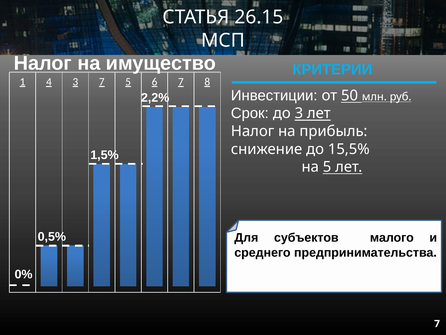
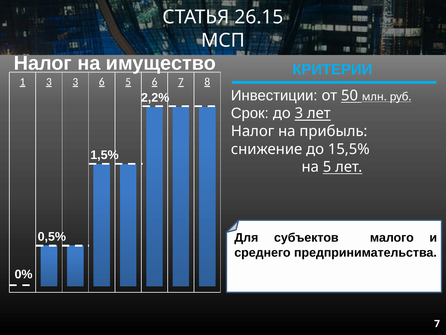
1 4: 4 -> 3
3 7: 7 -> 6
